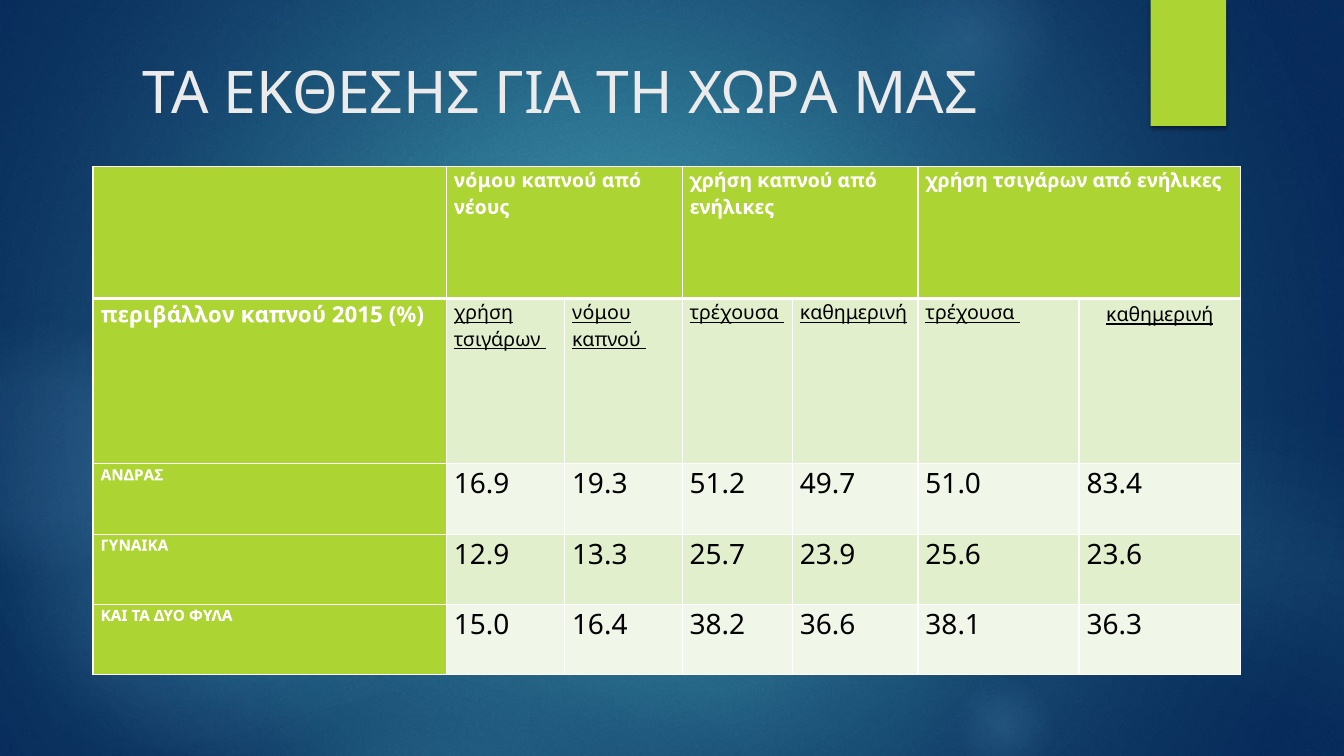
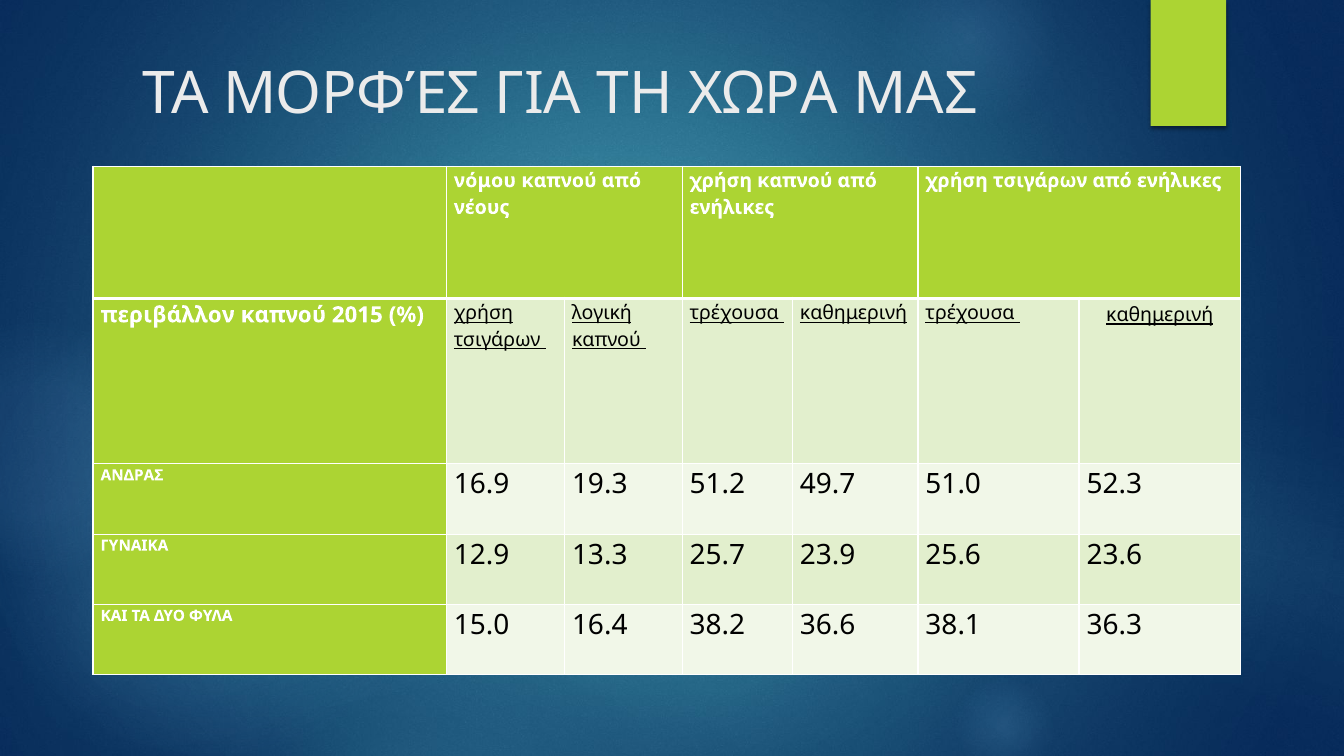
ΕΚΘΕΣΗΣ: ΕΚΘΕΣΗΣ -> ΜΟΡΦΈΣ
νόμου at (602, 313): νόμου -> λογική
83.4: 83.4 -> 52.3
